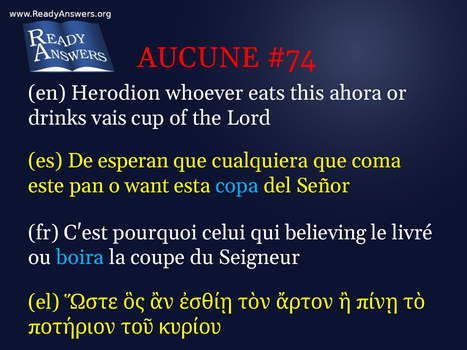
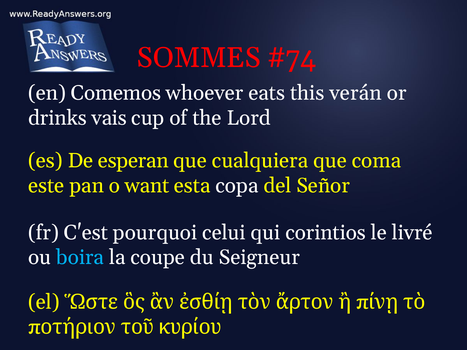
AUCUNE: AUCUNE -> SOMMES
Herodion: Herodion -> Comemos
ahora: ahora -> verán
copa colour: light blue -> white
believing: believing -> corintios
